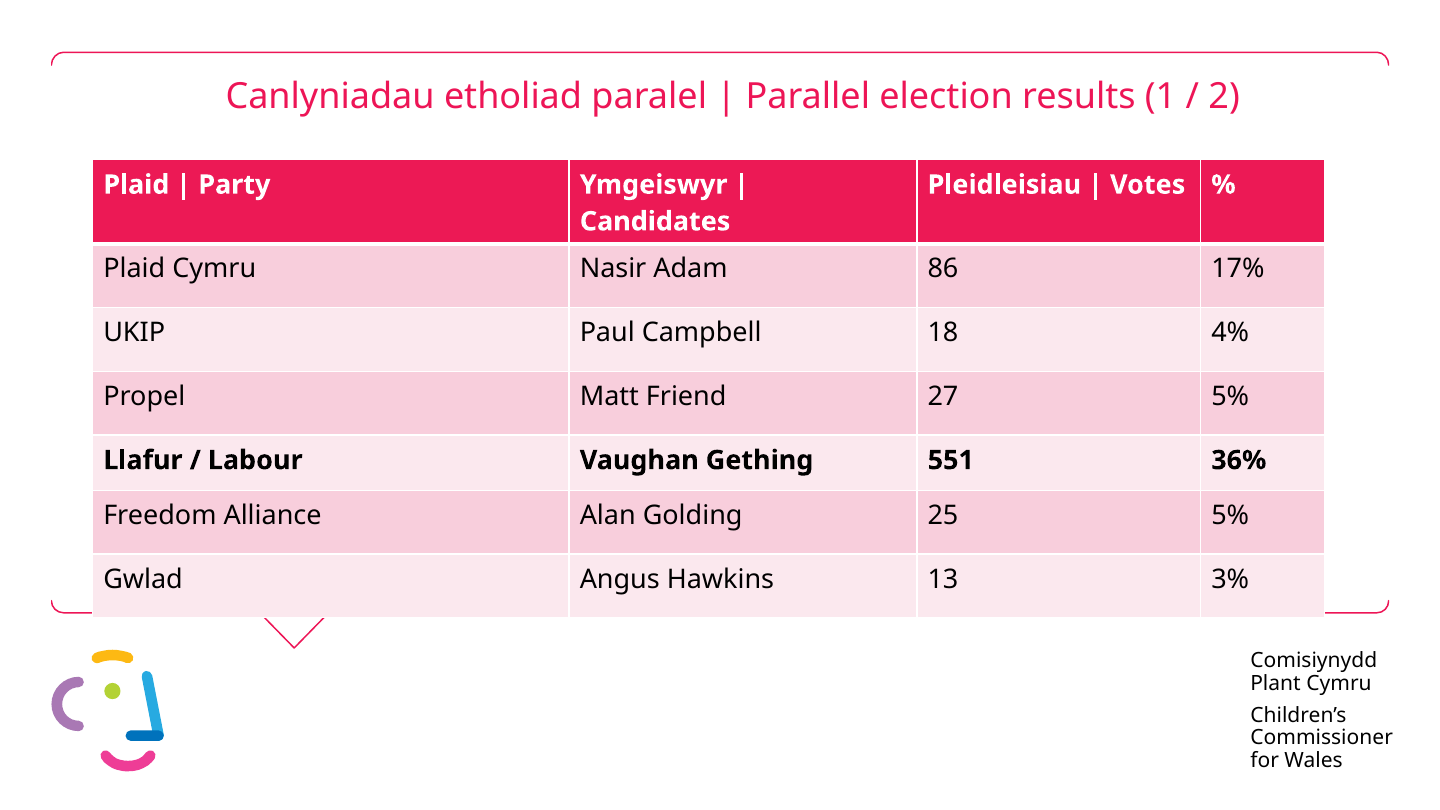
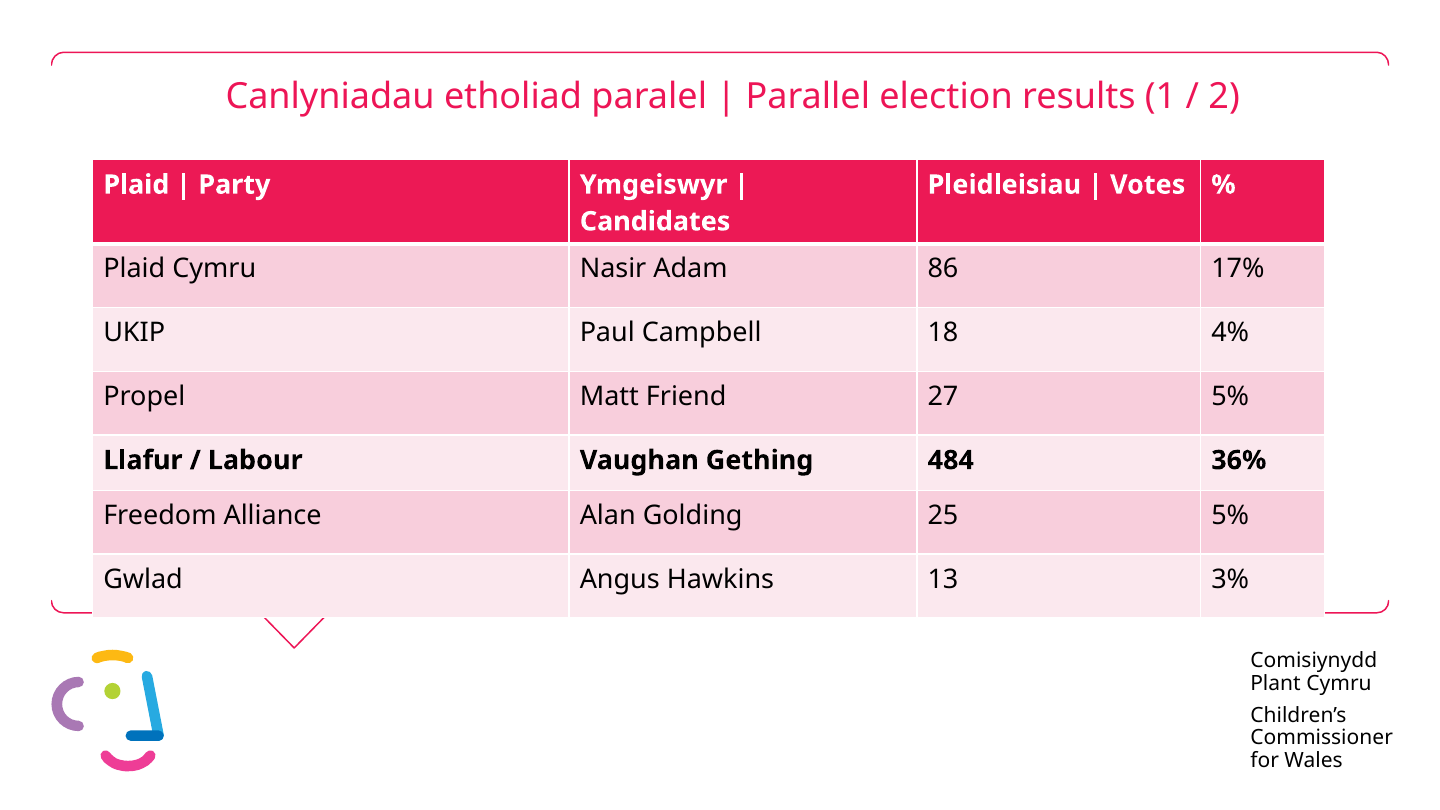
551: 551 -> 484
